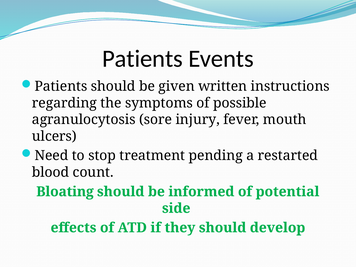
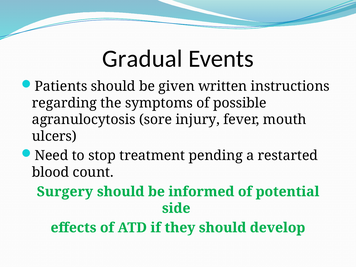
Patients at (142, 59): Patients -> Gradual
Bloating: Bloating -> Surgery
